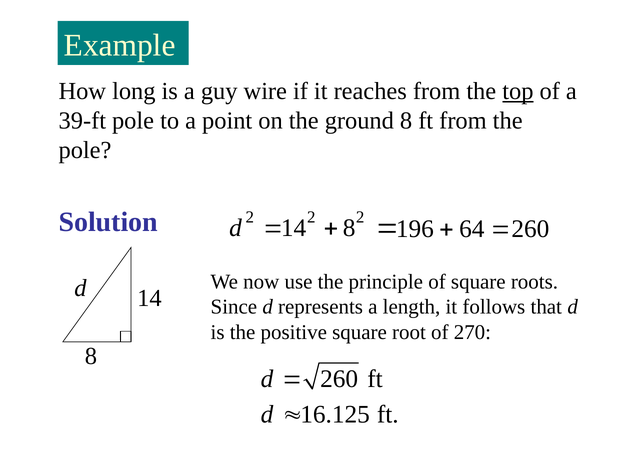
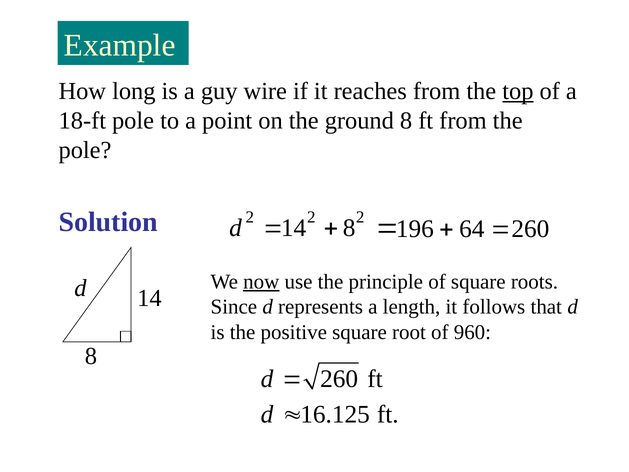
39-ft: 39-ft -> 18-ft
now underline: none -> present
270: 270 -> 960
